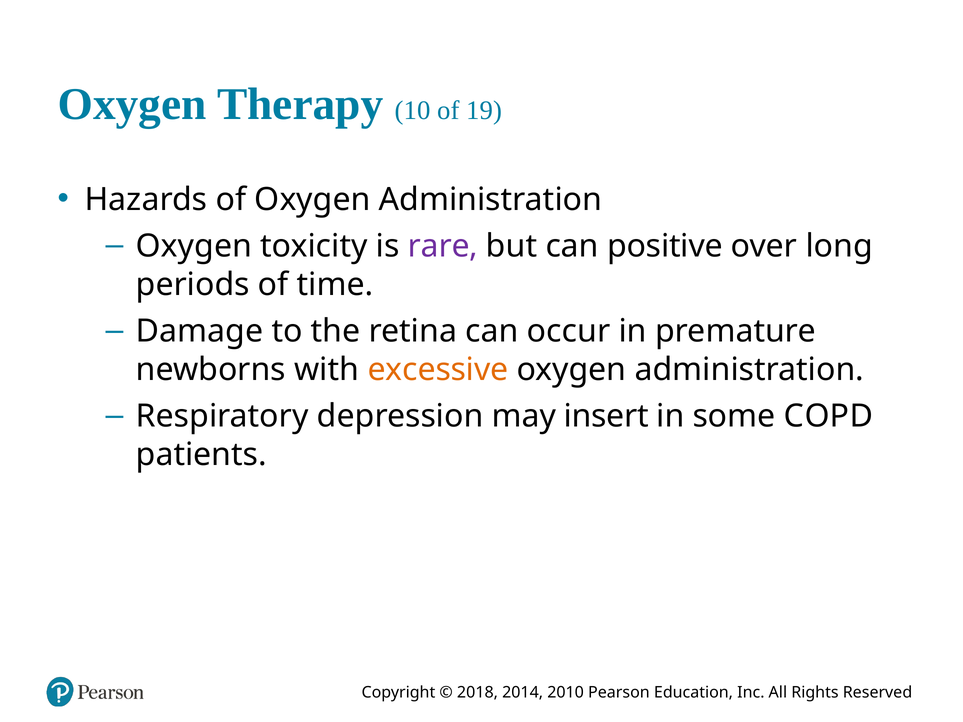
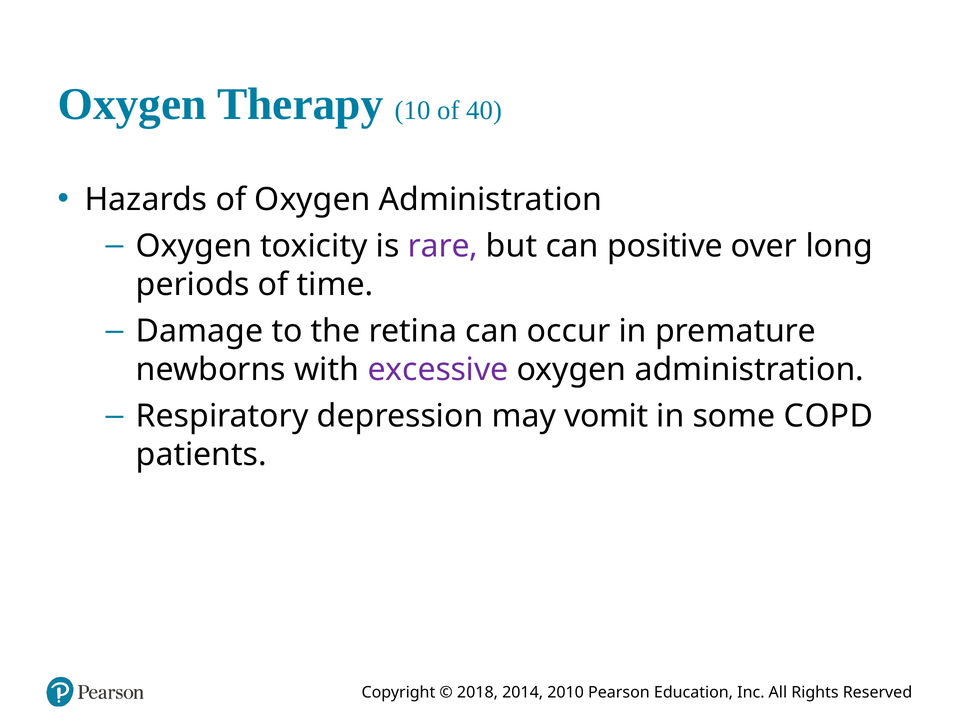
19: 19 -> 40
excessive colour: orange -> purple
insert: insert -> vomit
